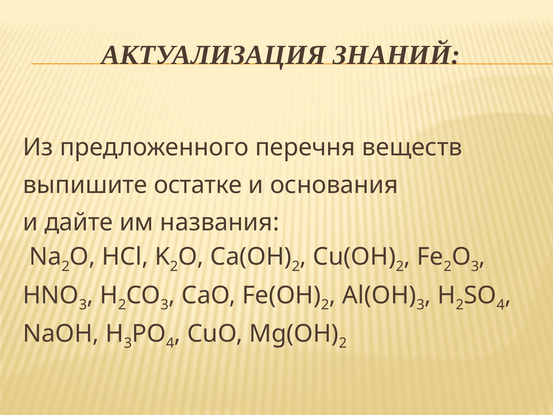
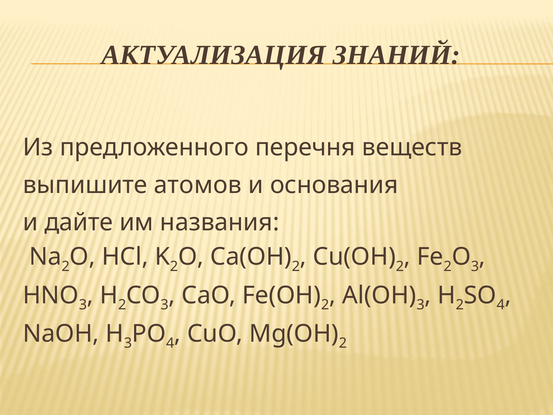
остатке: остатке -> атомов
